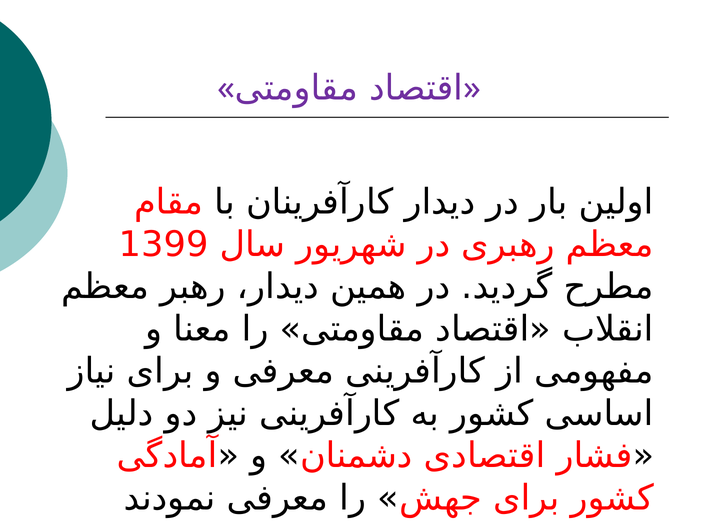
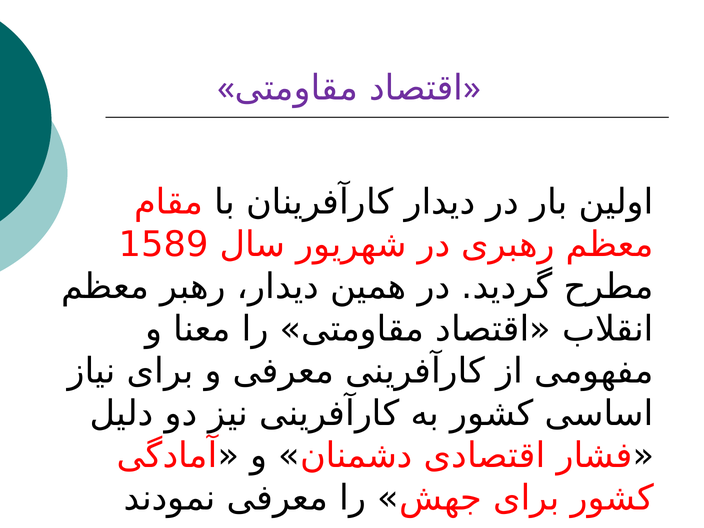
1399: 1399 -> 1589
